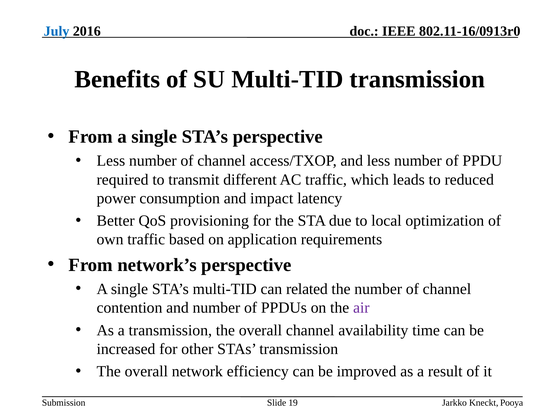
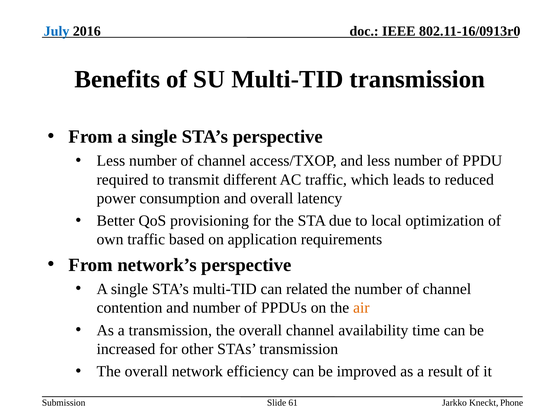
and impact: impact -> overall
air colour: purple -> orange
19: 19 -> 61
Pooya: Pooya -> Phone
